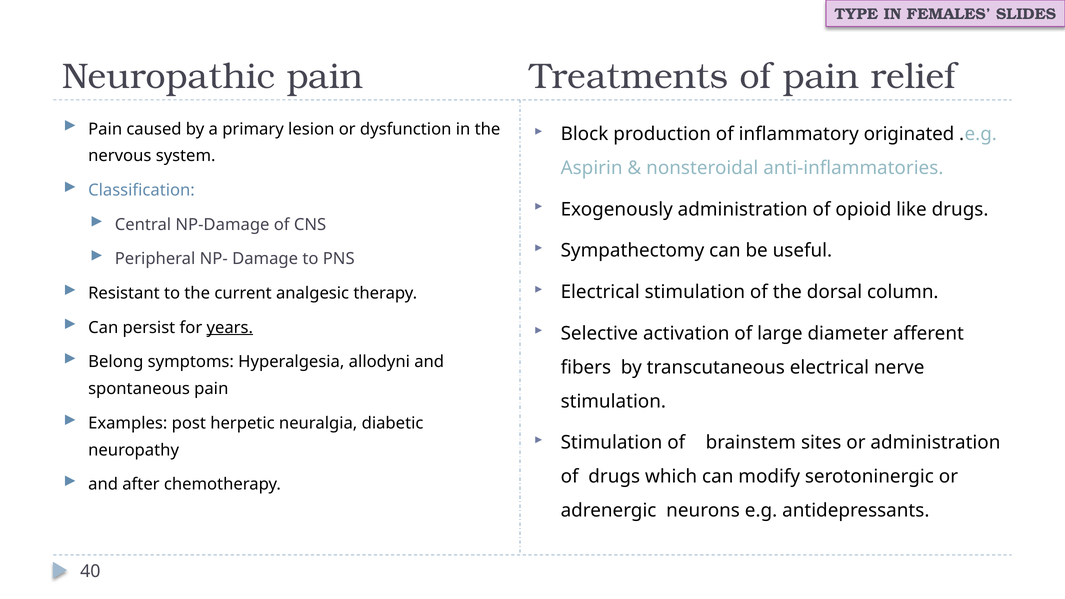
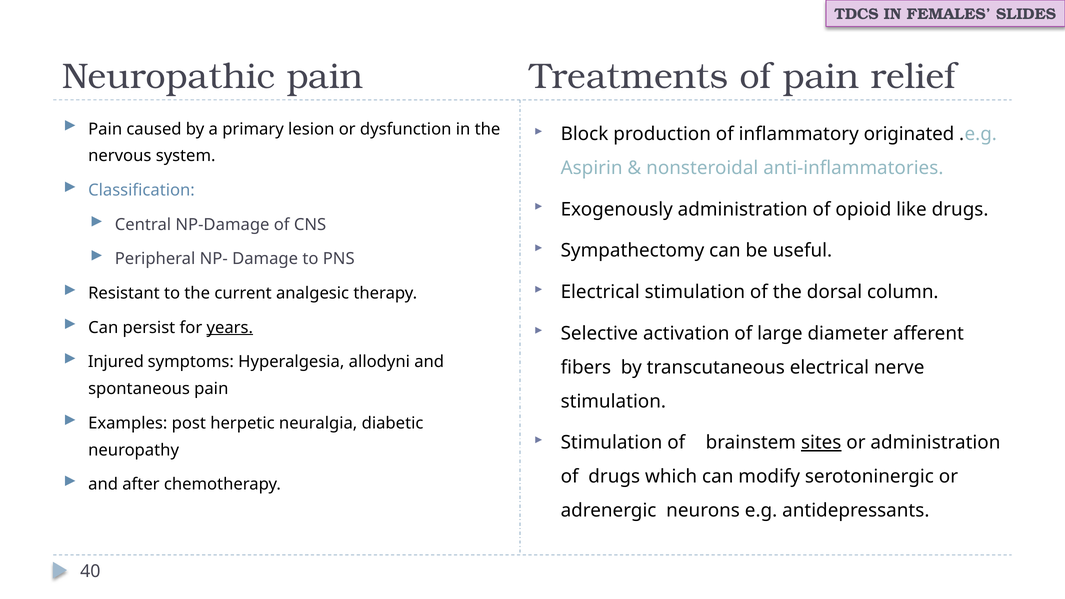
TYPE: TYPE -> TDCS
Belong: Belong -> Injured
sites underline: none -> present
